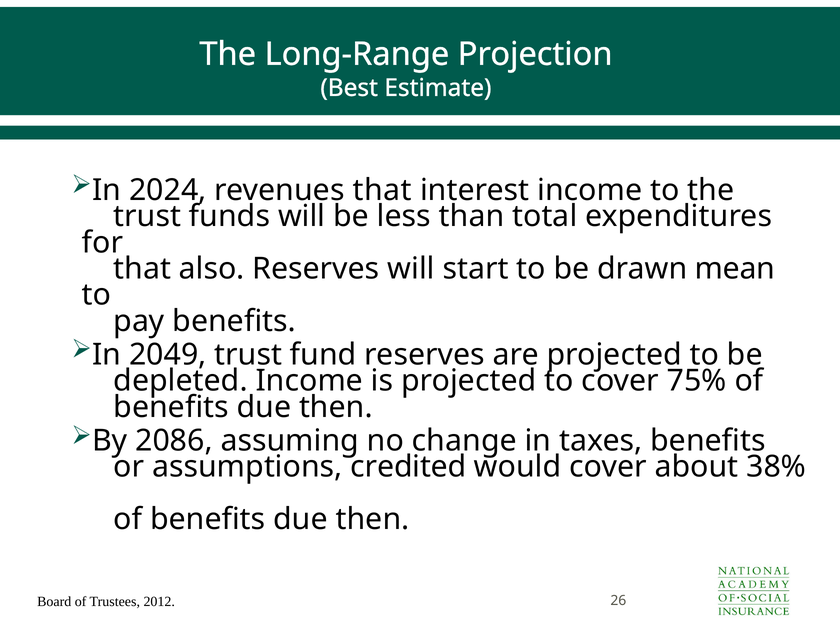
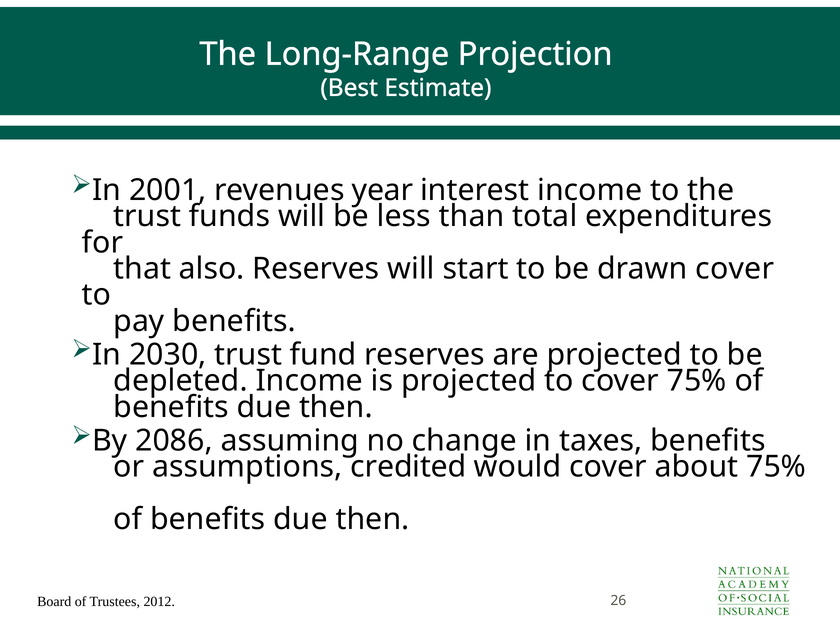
2024: 2024 -> 2001
revenues that: that -> year
drawn mean: mean -> cover
2049: 2049 -> 2030
about 38%: 38% -> 75%
